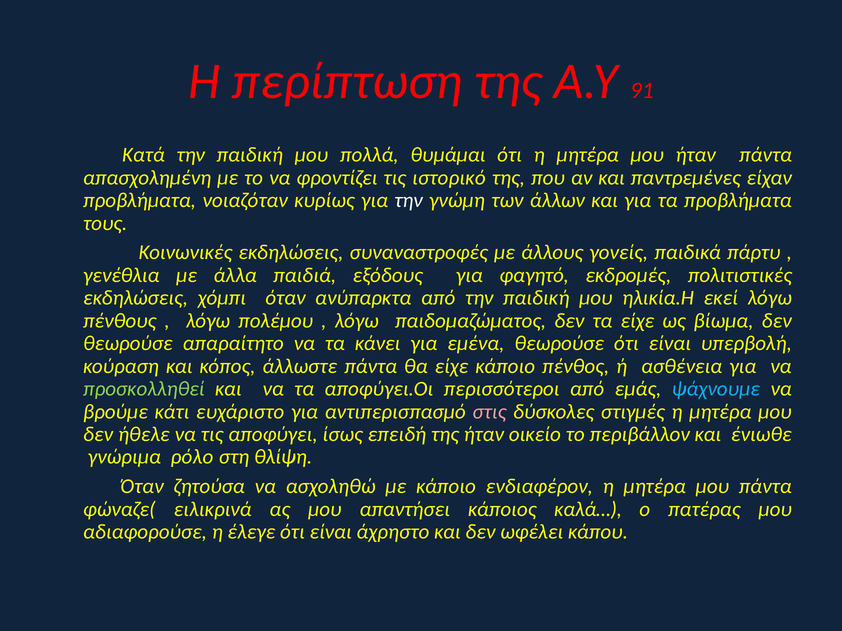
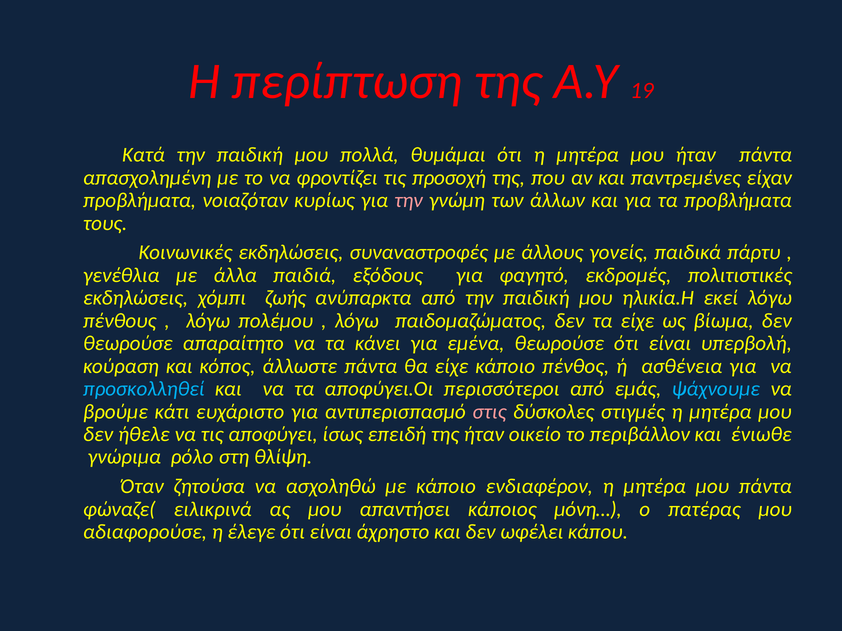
91: 91 -> 19
ιστορικό: ιστορικό -> προσοχή
την at (408, 201) colour: white -> pink
χόμπι όταν: όταν -> ζωής
προσκολληθεί colour: light green -> light blue
καλά…: καλά… -> μόνη…
